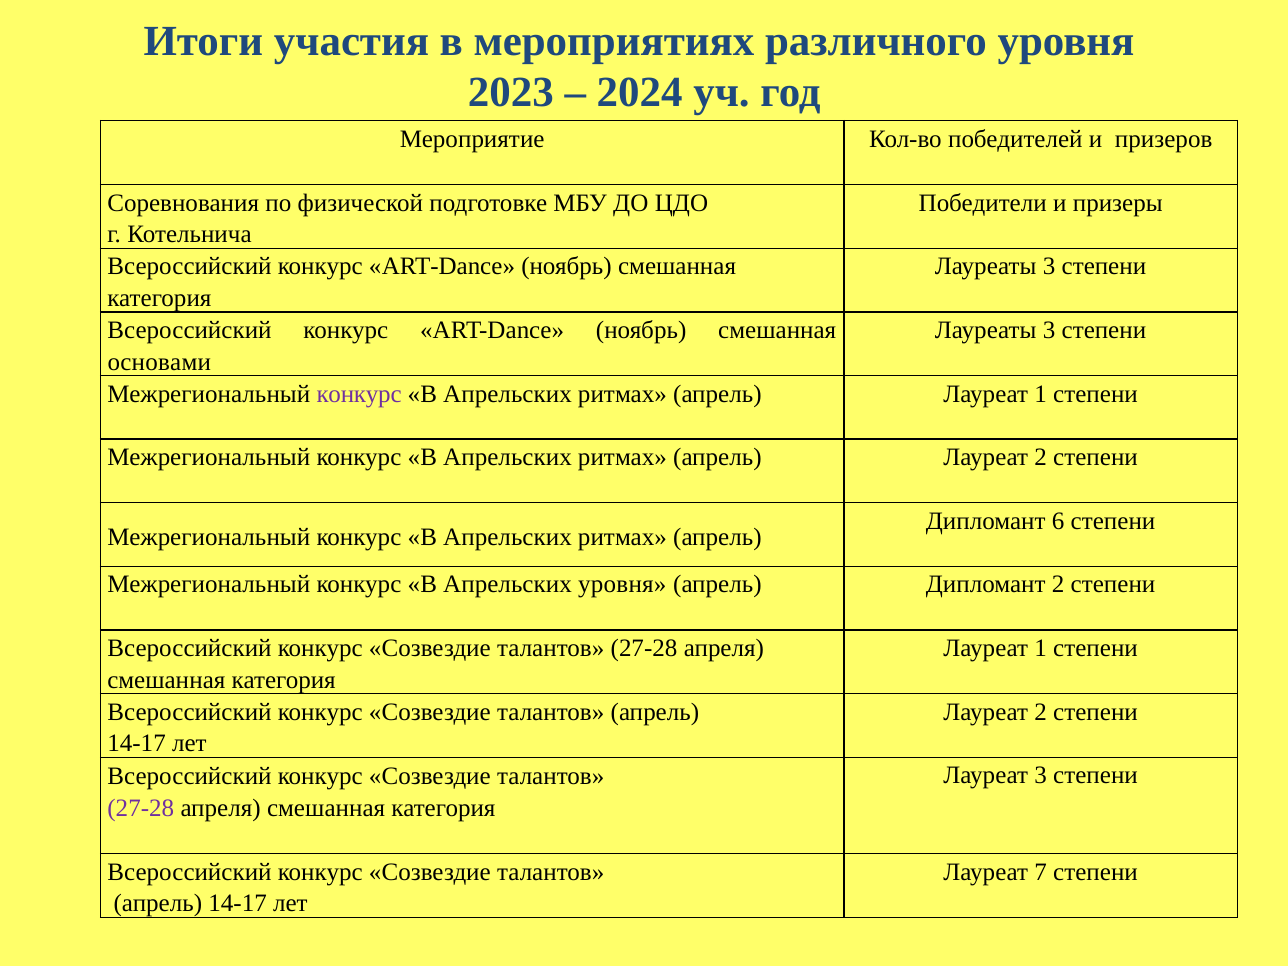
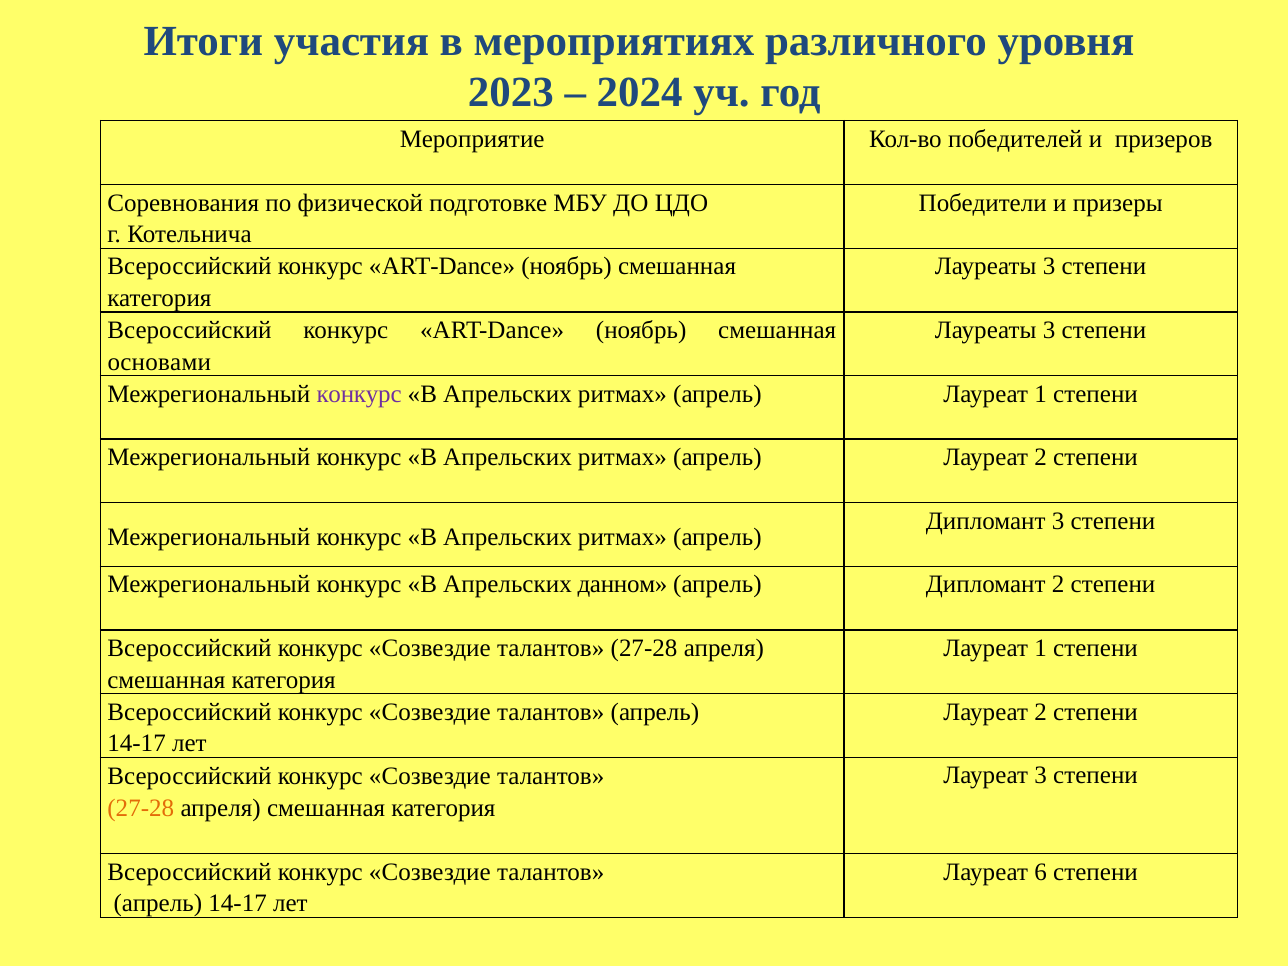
Дипломант 6: 6 -> 3
Апрельских уровня: уровня -> данном
27-28 at (141, 808) colour: purple -> orange
7: 7 -> 6
